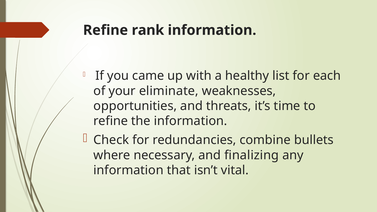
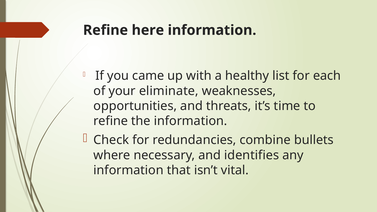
rank: rank -> here
finalizing: finalizing -> identifies
